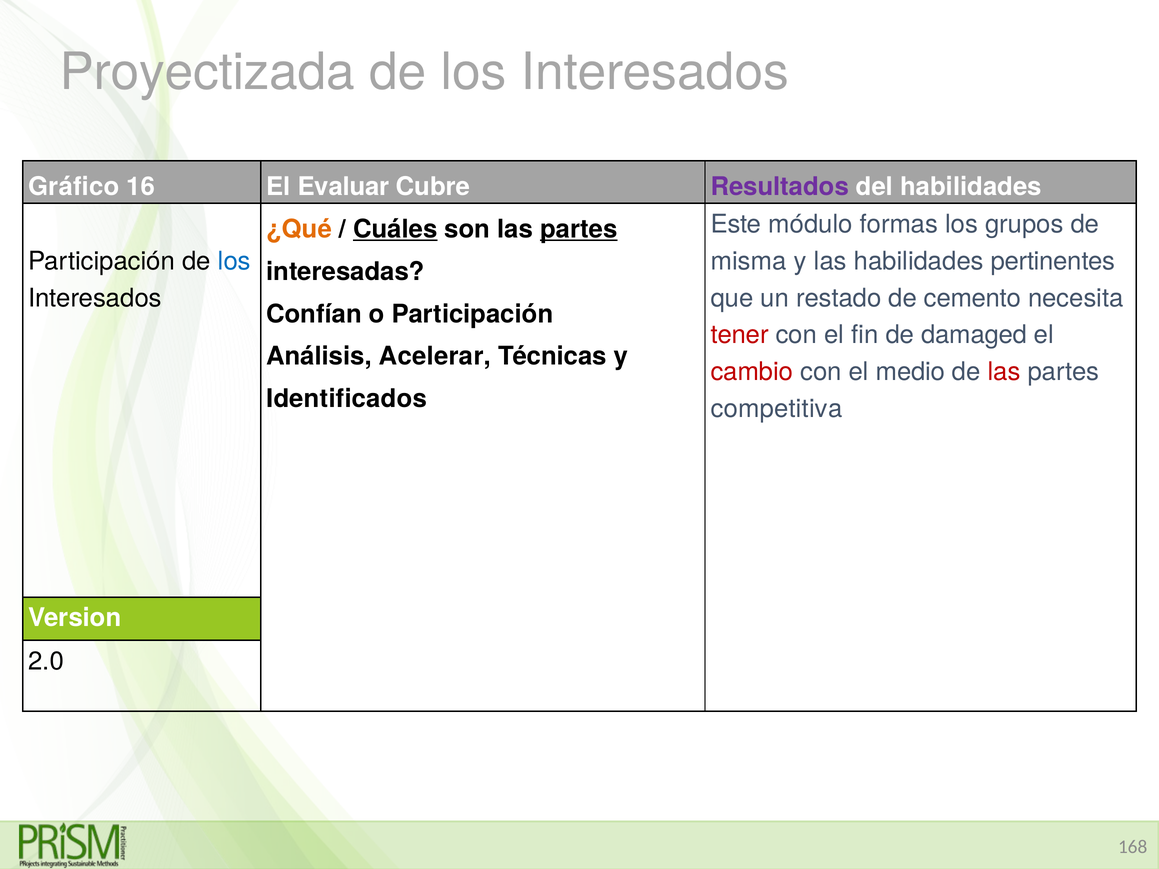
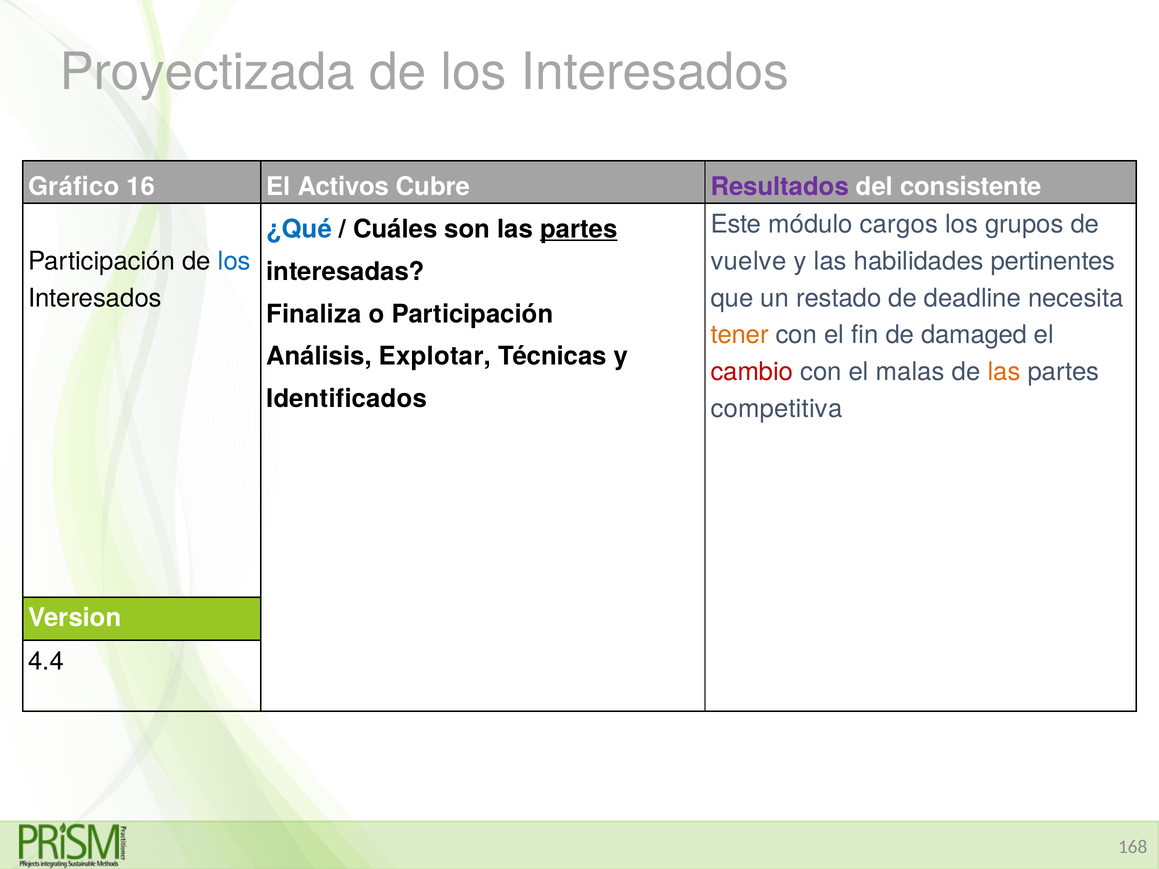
Evaluar: Evaluar -> Activos
del habilidades: habilidades -> consistente
formas: formas -> cargos
¿Qué colour: orange -> blue
Cuáles underline: present -> none
misma: misma -> vuelve
cemento: cemento -> deadline
Confían: Confían -> Finaliza
tener colour: red -> orange
Acelerar: Acelerar -> Explotar
medio: medio -> malas
las at (1004, 372) colour: red -> orange
2.0: 2.0 -> 4.4
